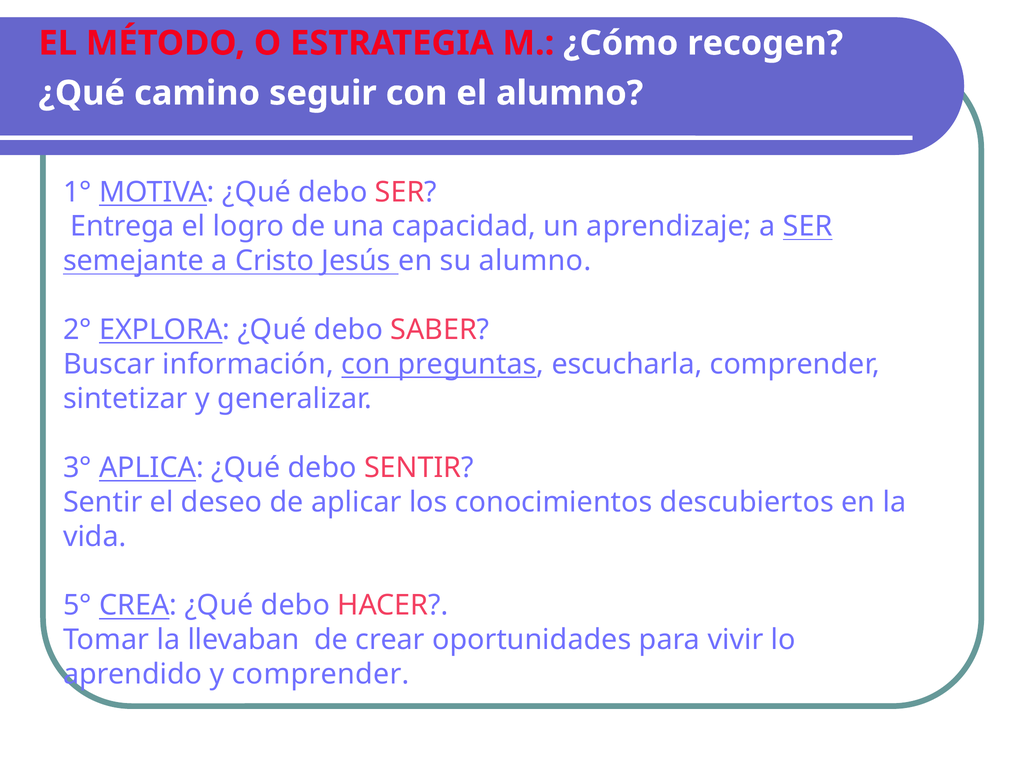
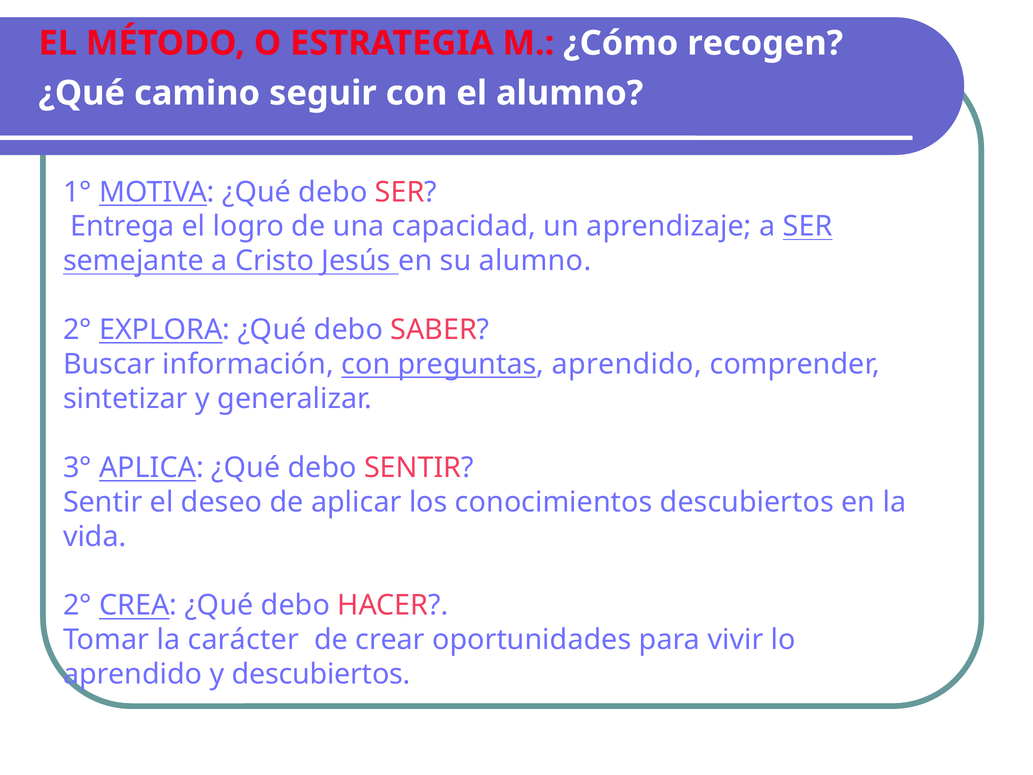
preguntas escucharla: escucharla -> aprendido
5° at (77, 605): 5° -> 2°
llevaban: llevaban -> carácter
y comprender: comprender -> descubiertos
